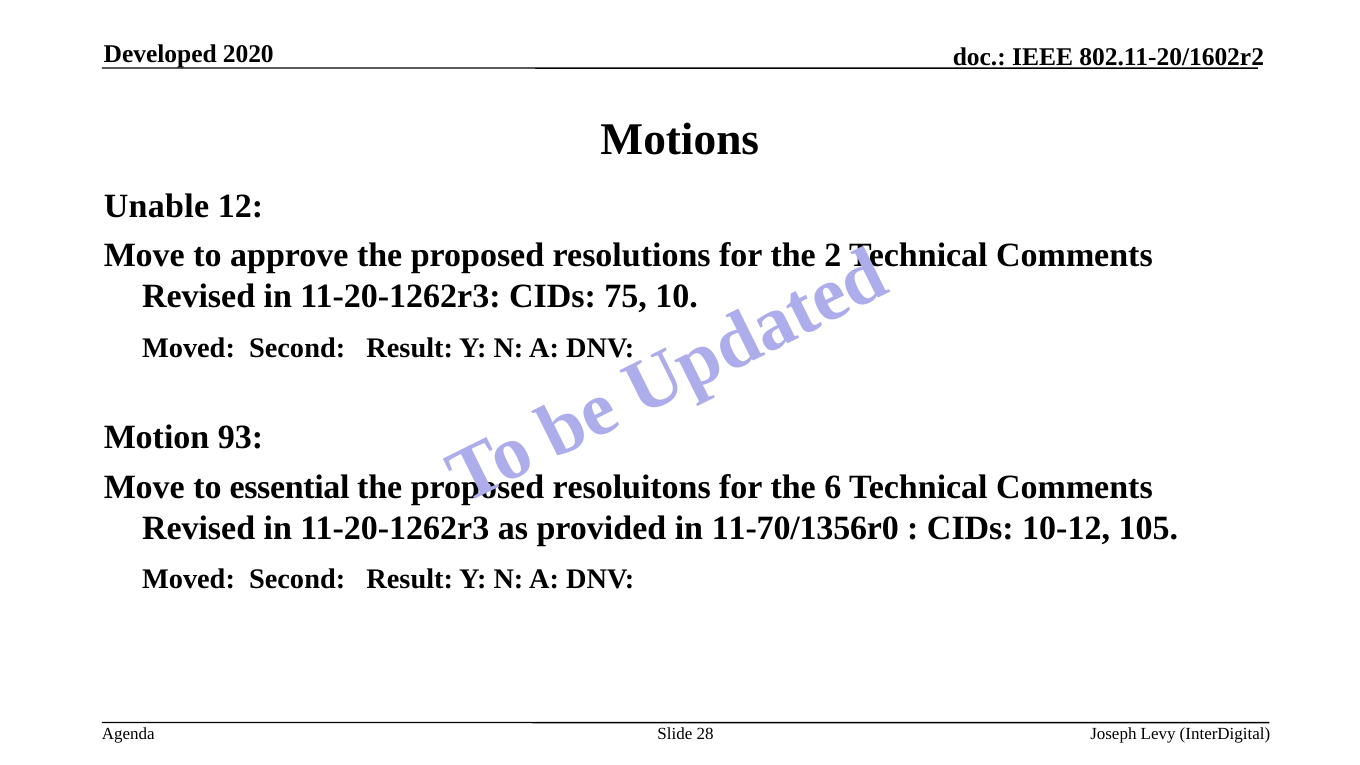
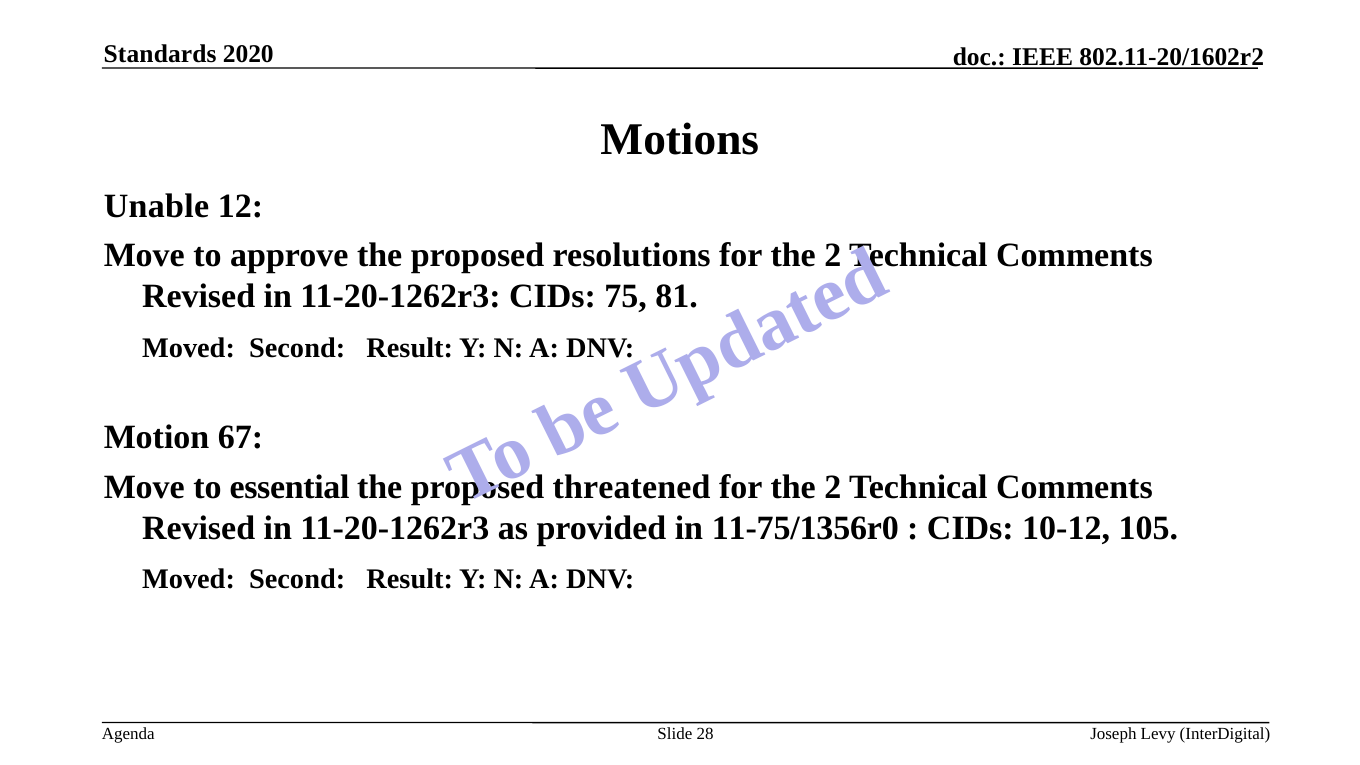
Developed: Developed -> Standards
10: 10 -> 81
93: 93 -> 67
resoluitons: resoluitons -> threatened
6 at (833, 487): 6 -> 2
11-70/1356r0: 11-70/1356r0 -> 11-75/1356r0
